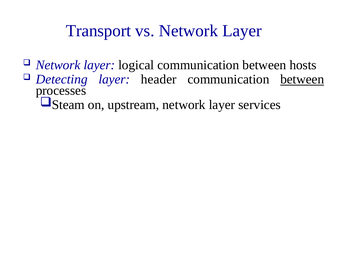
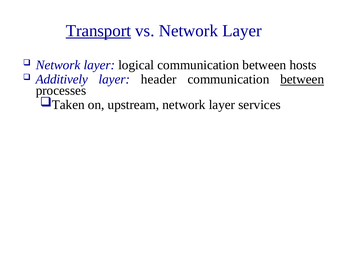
Transport underline: none -> present
Detecting: Detecting -> Additively
Steam: Steam -> Taken
